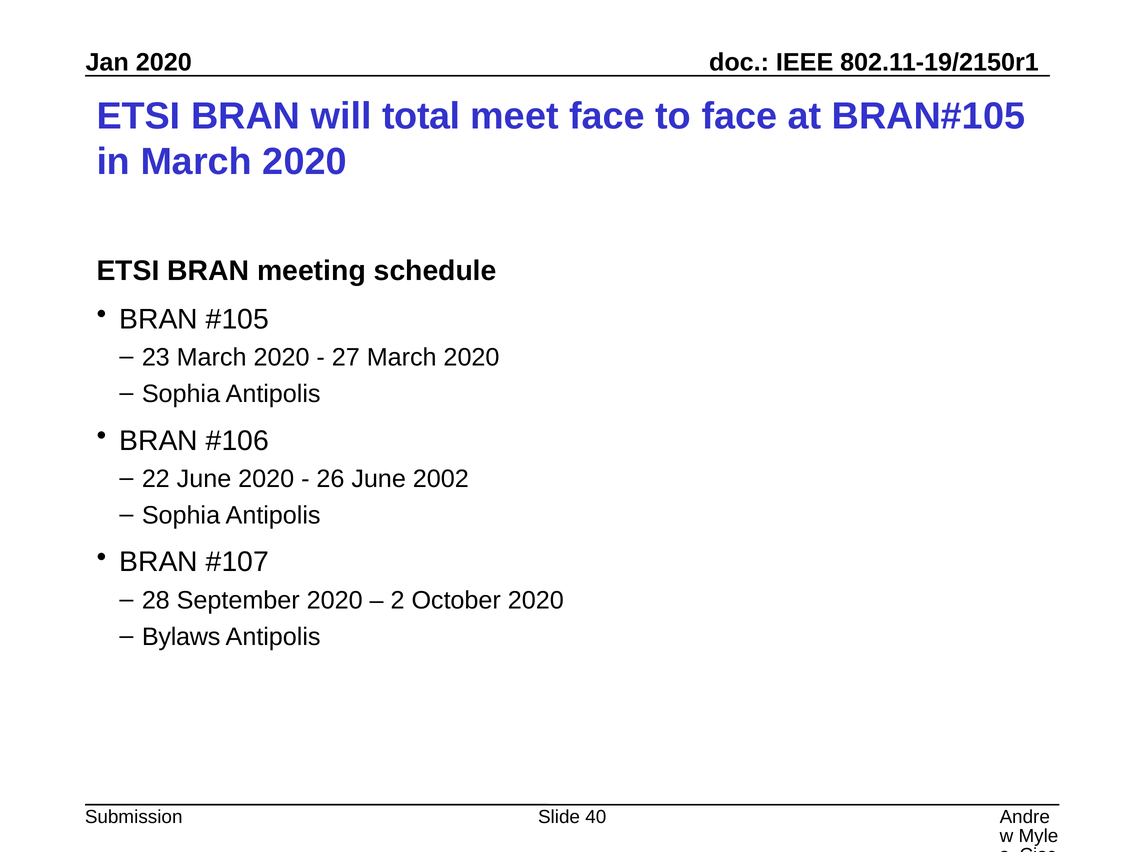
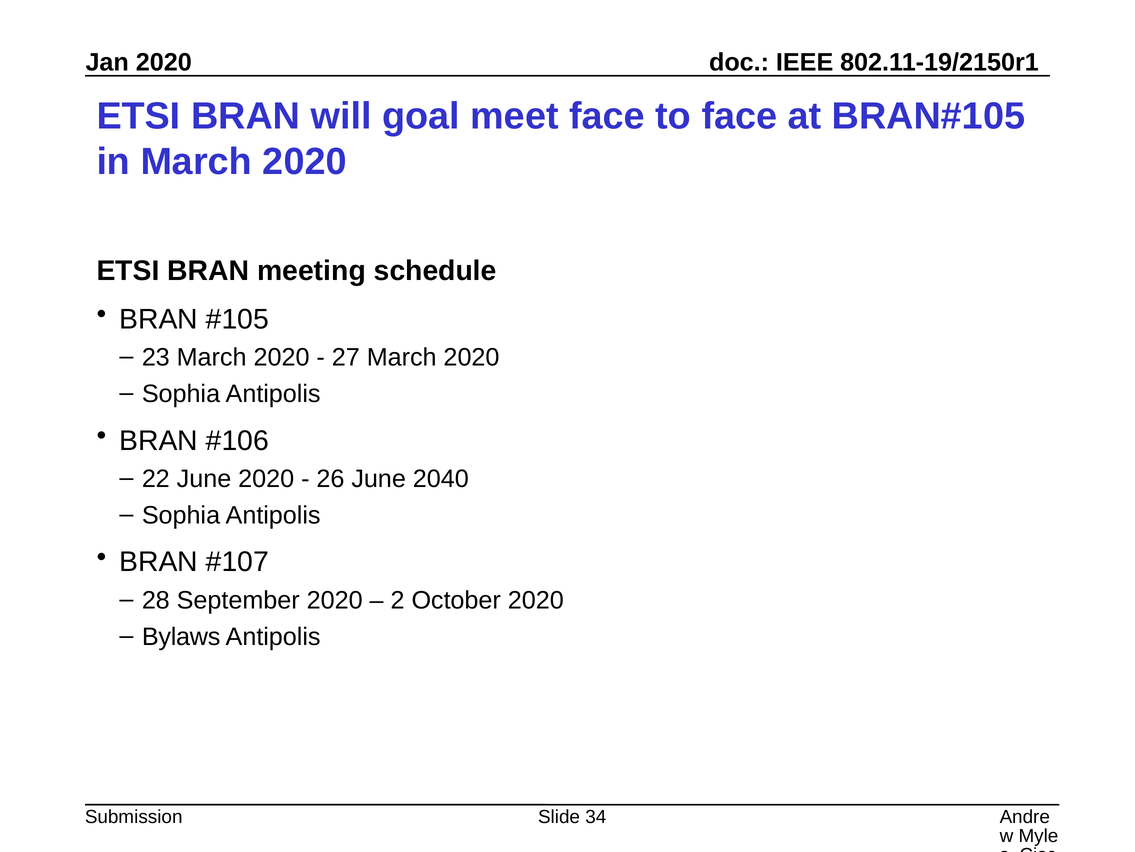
total: total -> goal
2002: 2002 -> 2040
40: 40 -> 34
